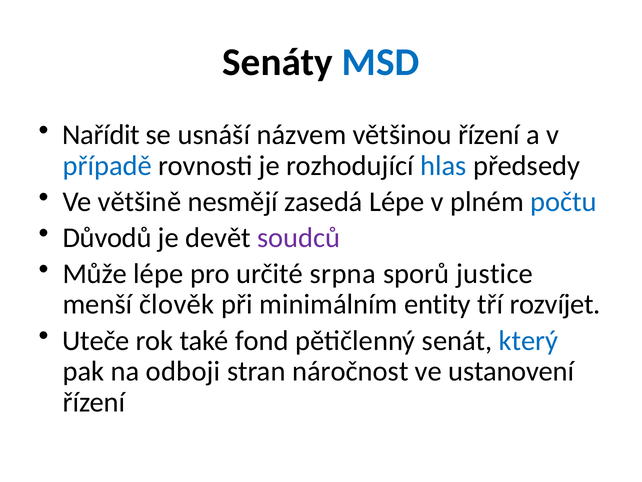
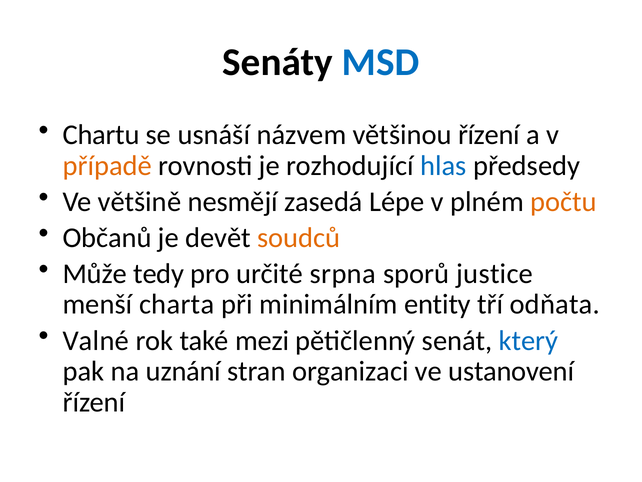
Nařídit: Nařídit -> Chartu
případě colour: blue -> orange
počtu colour: blue -> orange
Důvodů: Důvodů -> Občanů
soudců colour: purple -> orange
Může lépe: lépe -> tedy
člověk: člověk -> charta
rozvíjet: rozvíjet -> odňata
Uteče: Uteče -> Valné
fond: fond -> mezi
odboji: odboji -> uznání
náročnost: náročnost -> organizaci
